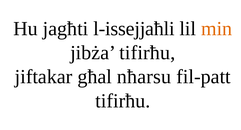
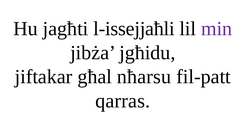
min colour: orange -> purple
jibża tifirħu: tifirħu -> jgħidu
tifirħu at (123, 101): tifirħu -> qarras
